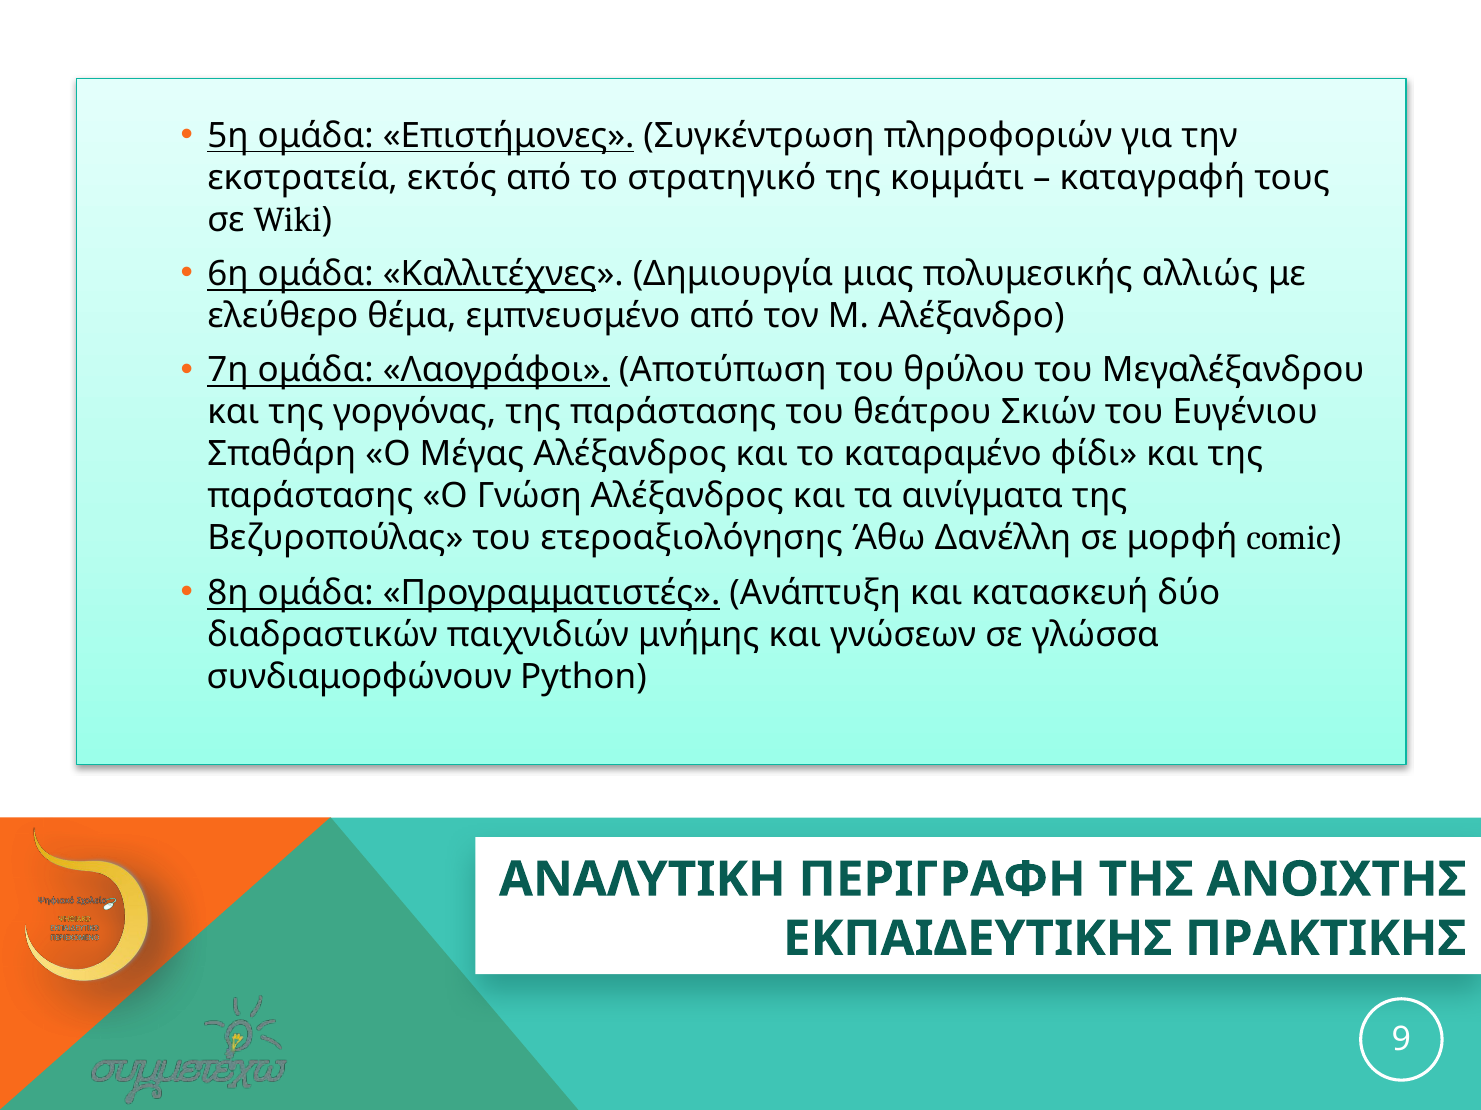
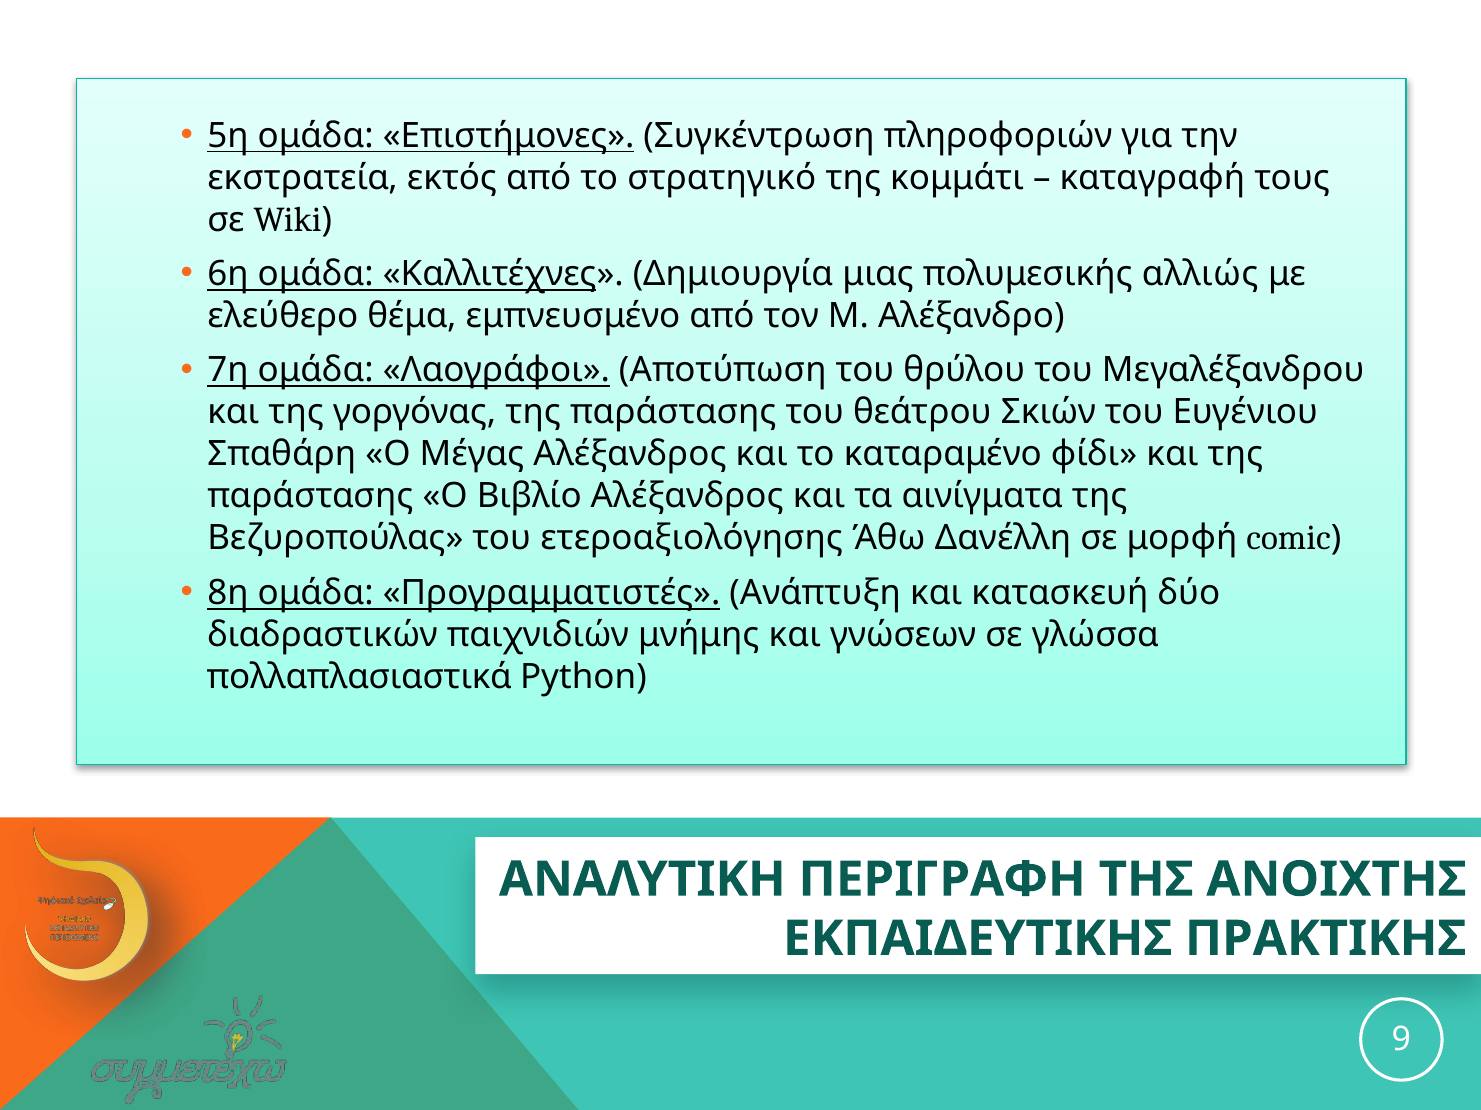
Γνώση: Γνώση -> Βιβλίο
συνδιαμορφώνουν: συνδιαμορφώνουν -> πολλαπλασιαστικά
